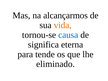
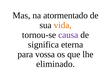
alcançarmos: alcançarmos -> atormentado
causa colour: blue -> purple
tende: tende -> vossa
